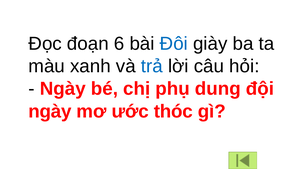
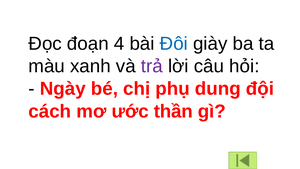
6: 6 -> 4
trả colour: blue -> purple
ngày at (50, 111): ngày -> cách
thóc: thóc -> thần
